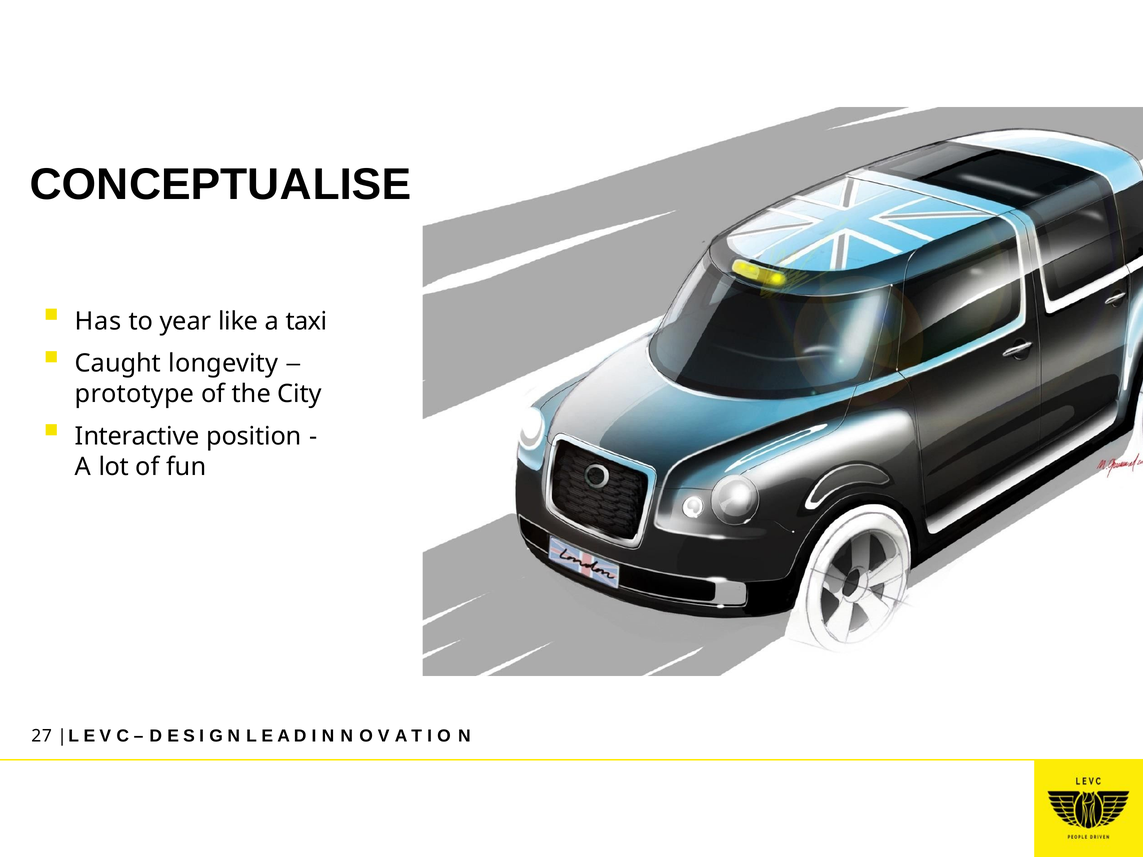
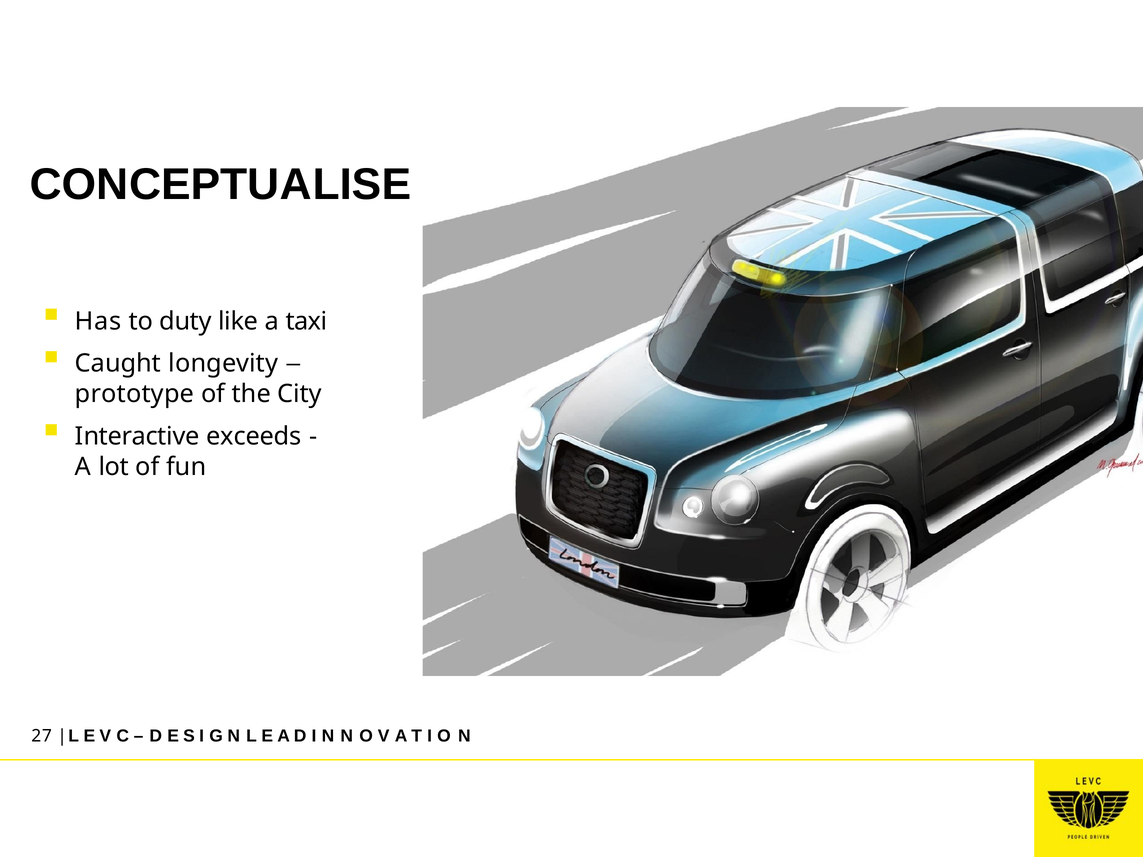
year: year -> duty
position: position -> exceeds
